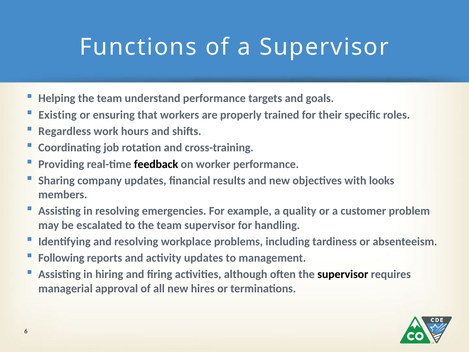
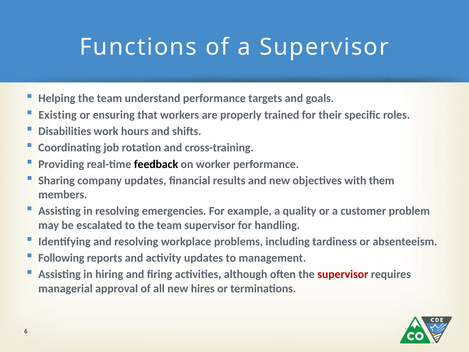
Regardless: Regardless -> Disabilities
looks: looks -> them
supervisor at (343, 274) colour: black -> red
